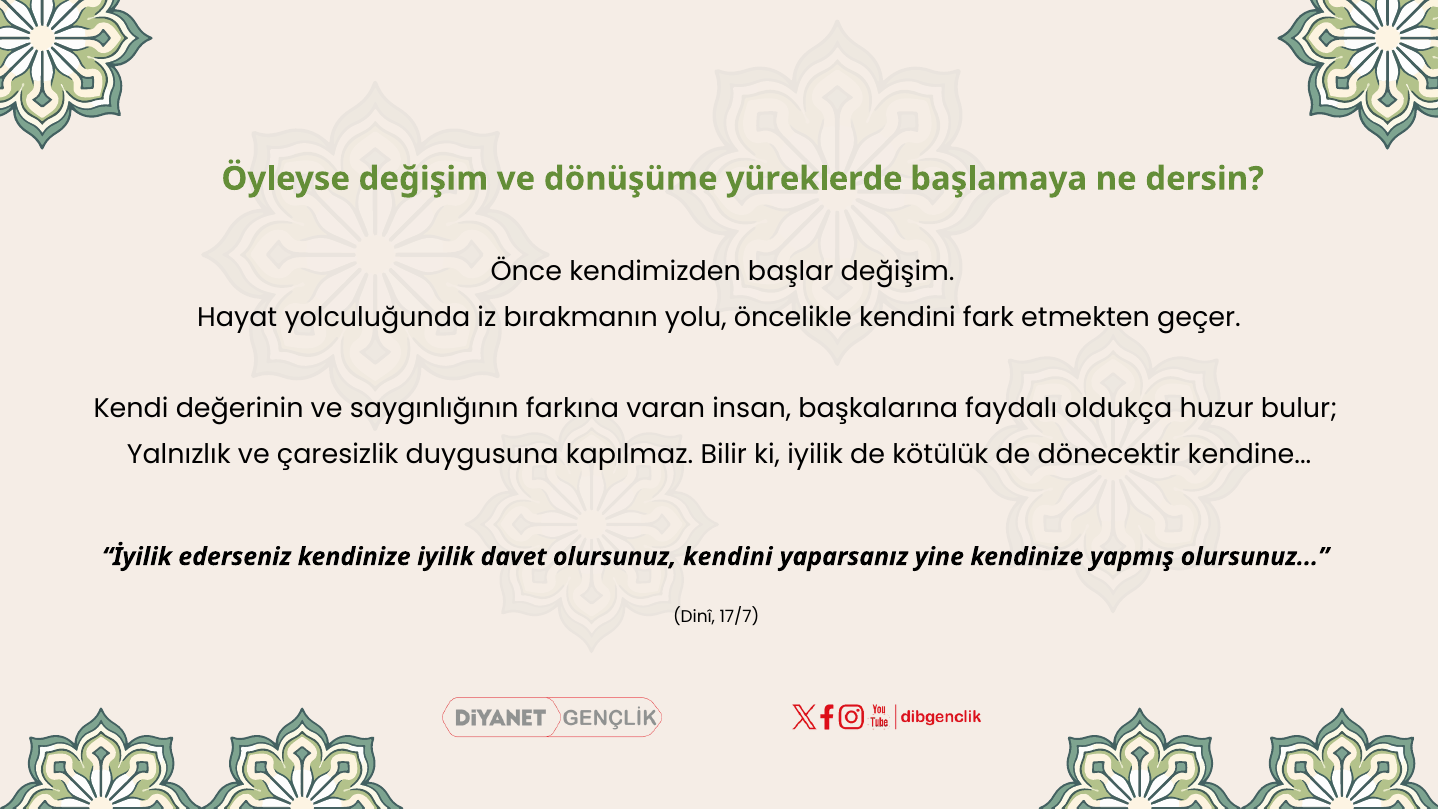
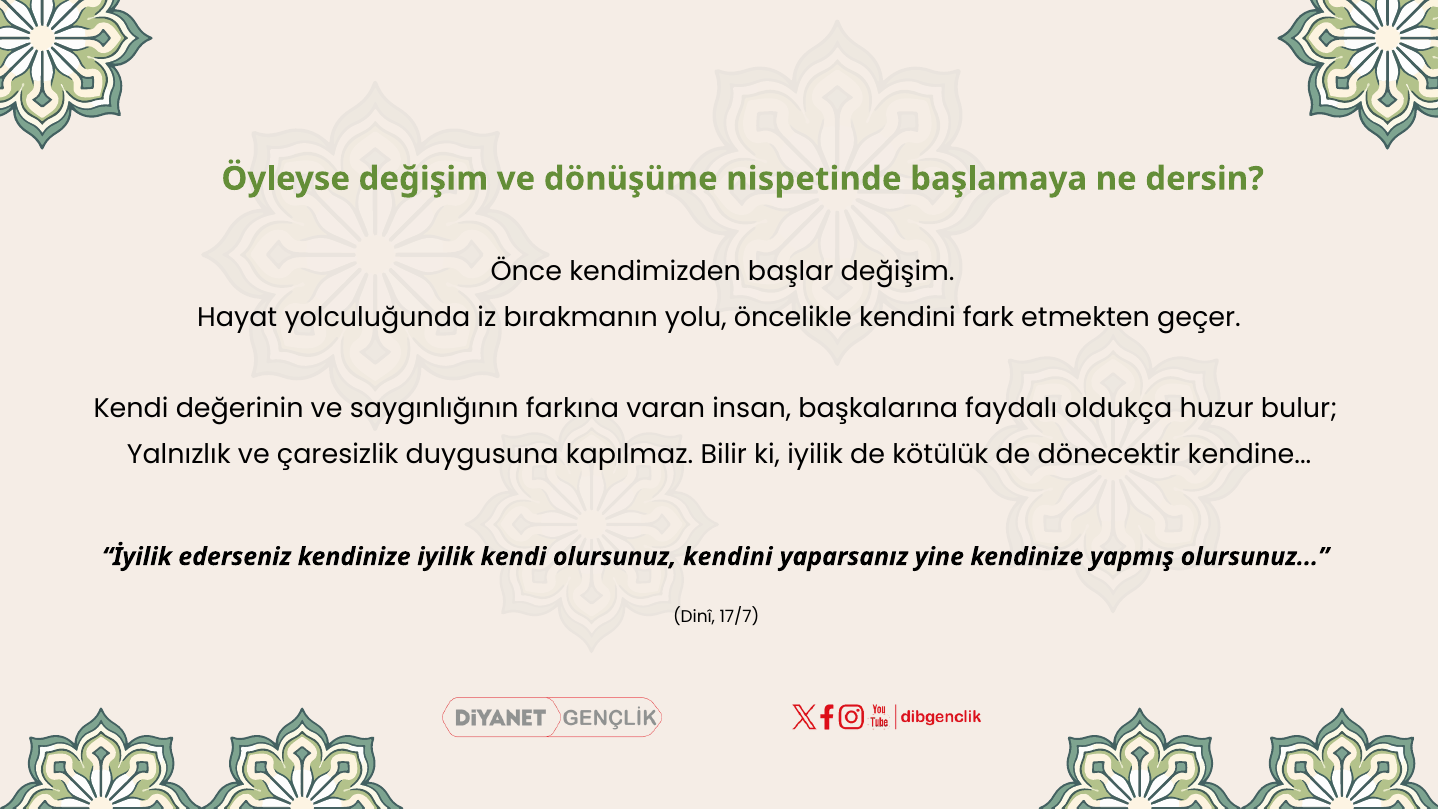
yüreklerde: yüreklerde -> nispetinde
iyilik davet: davet -> kendi
